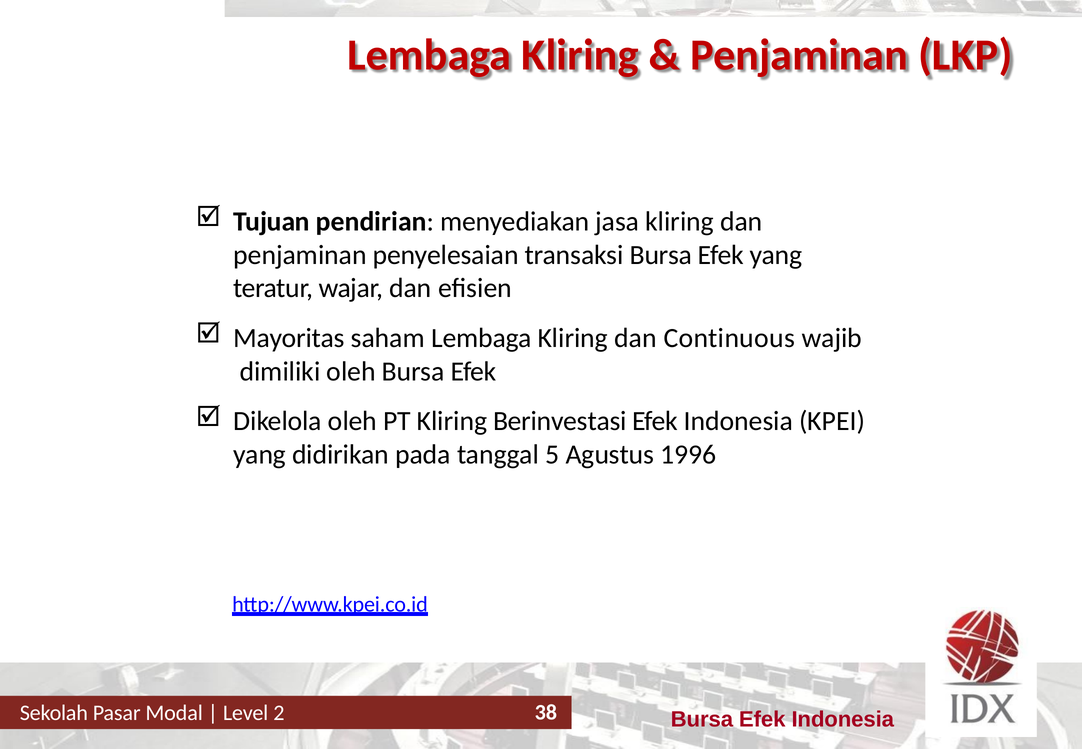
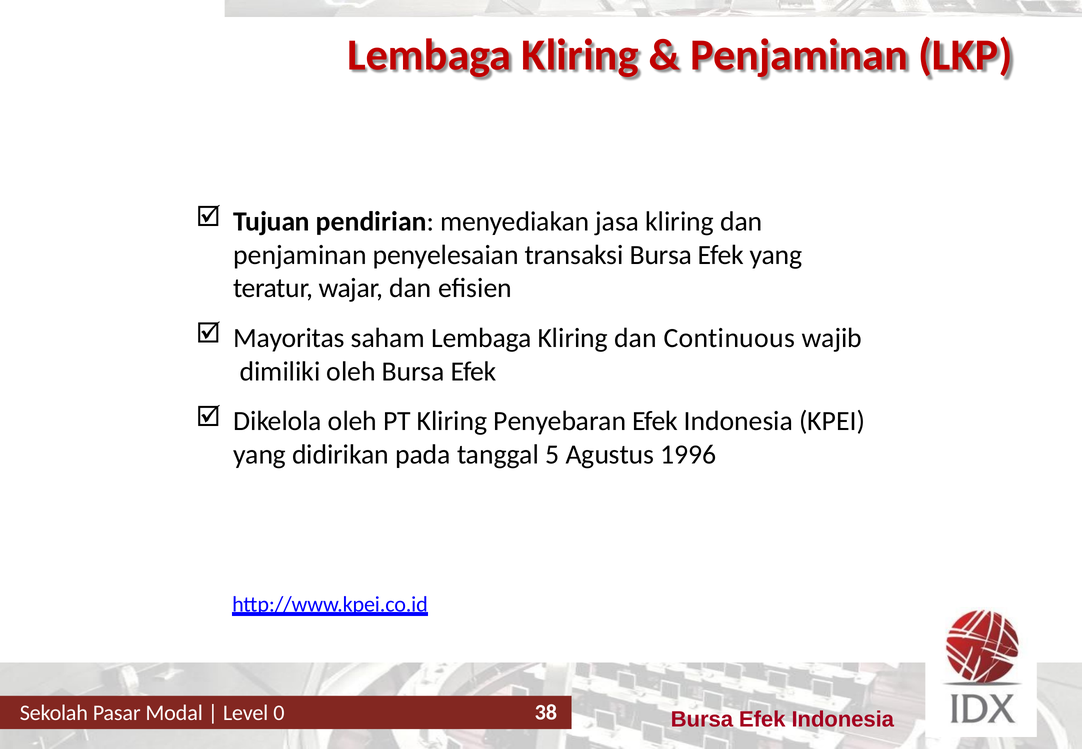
Berinvestasi: Berinvestasi -> Penyebaran
2: 2 -> 0
